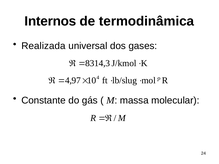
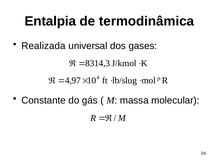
Internos: Internos -> Entalpia
